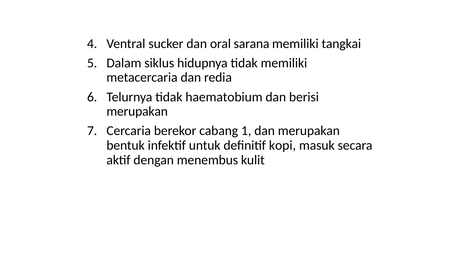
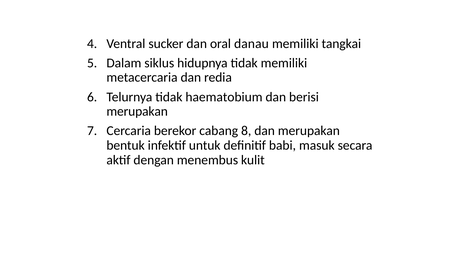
sarana: sarana -> danau
1: 1 -> 8
kopi: kopi -> babi
